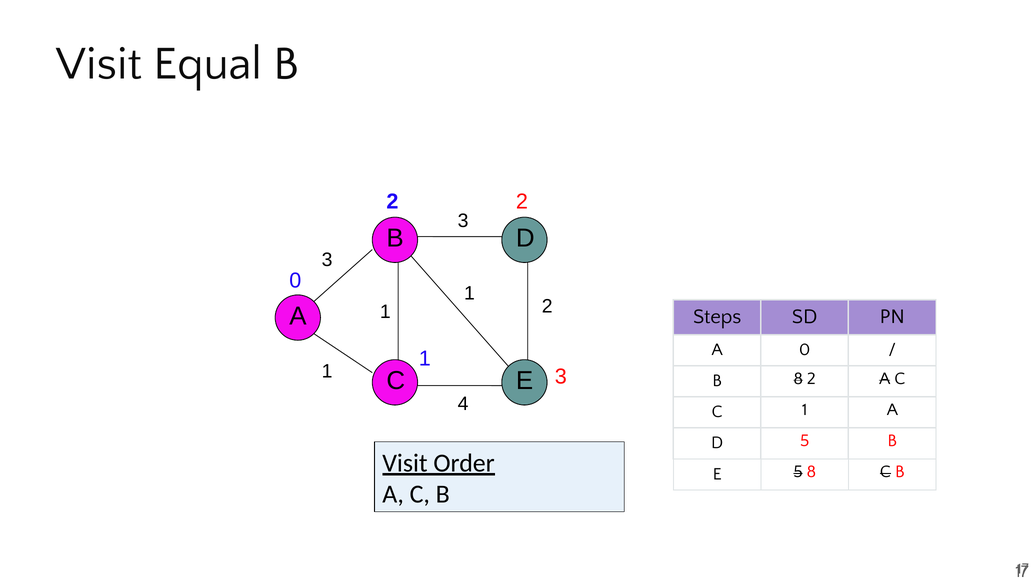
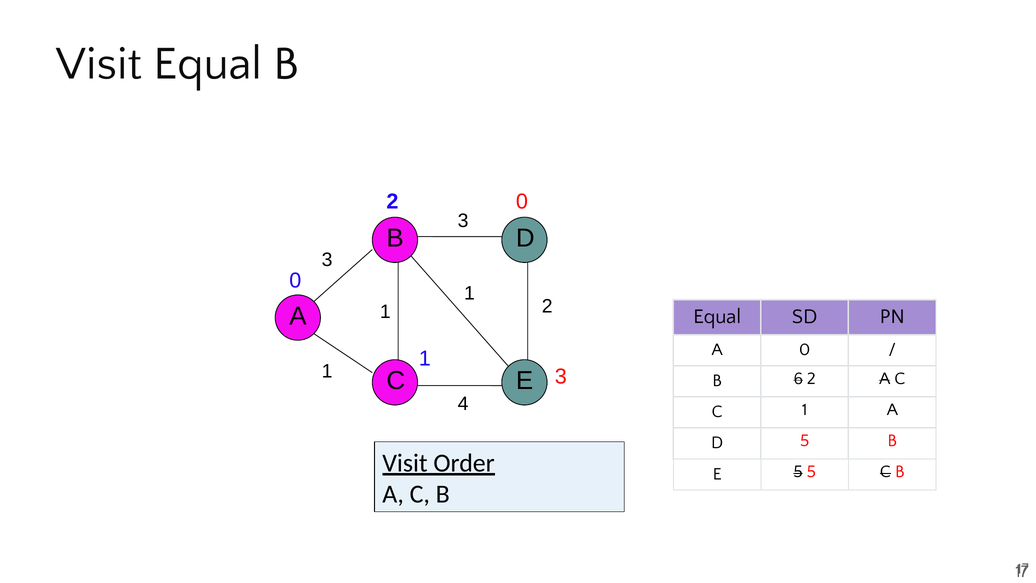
2 2: 2 -> 0
Steps at (717, 316): Steps -> Equal
B 8: 8 -> 6
5 8: 8 -> 5
